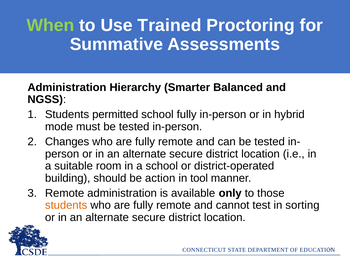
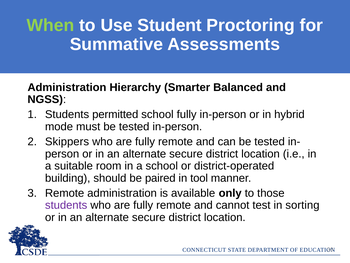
Trained: Trained -> Student
Changes: Changes -> Skippers
action: action -> paired
students at (66, 205) colour: orange -> purple
